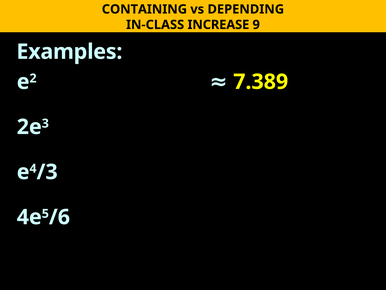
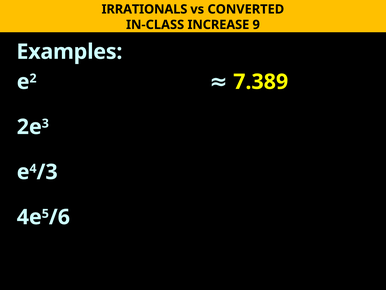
CONTAINING: CONTAINING -> IRRATIONALS
DEPENDING: DEPENDING -> CONVERTED
